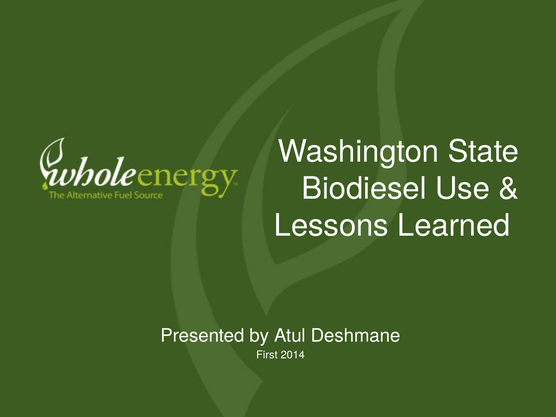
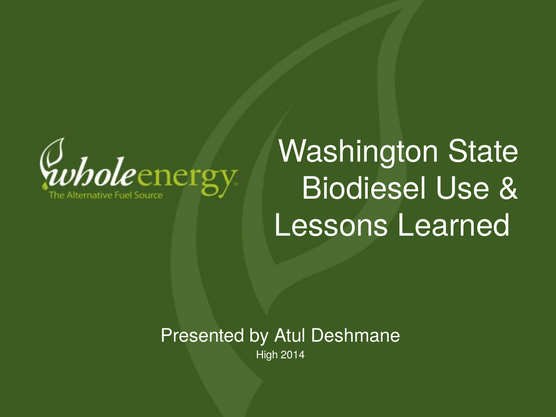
First: First -> High
